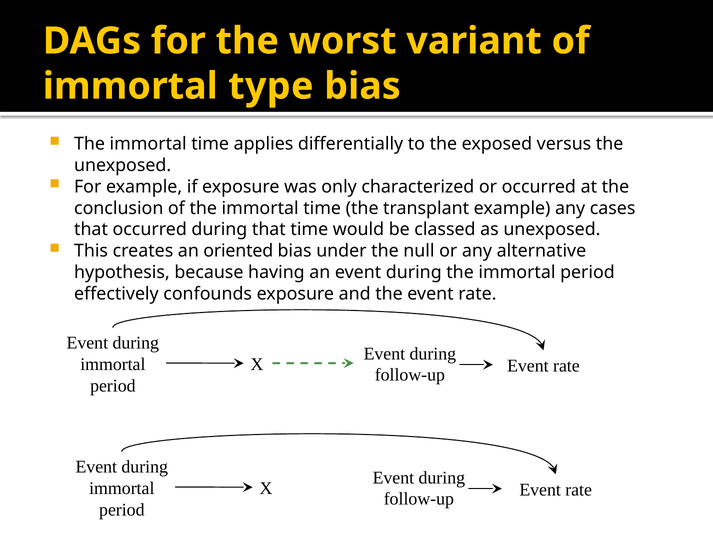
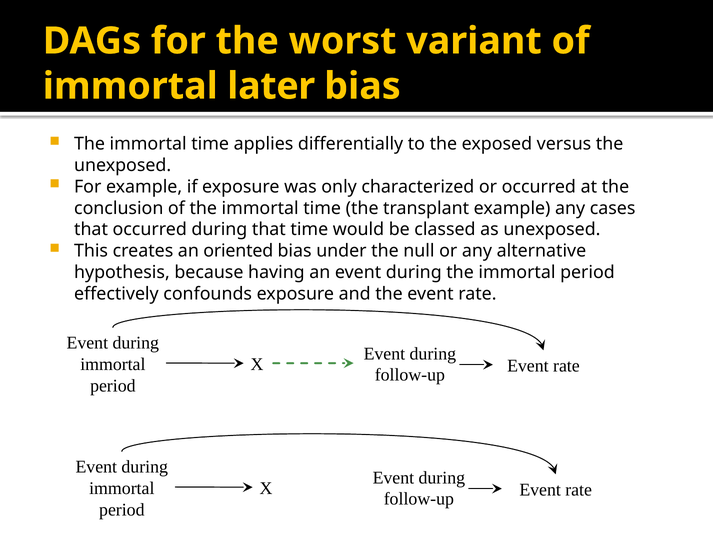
type: type -> later
